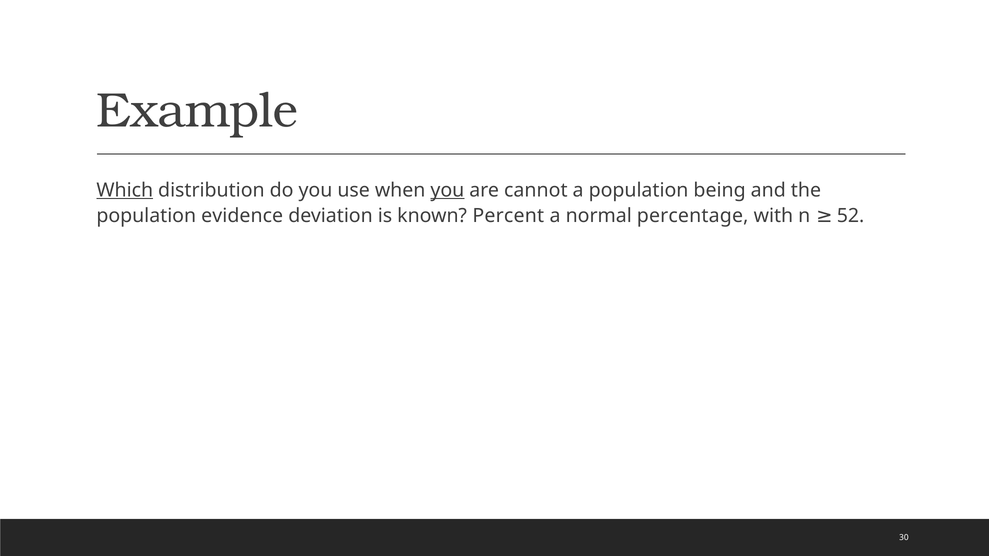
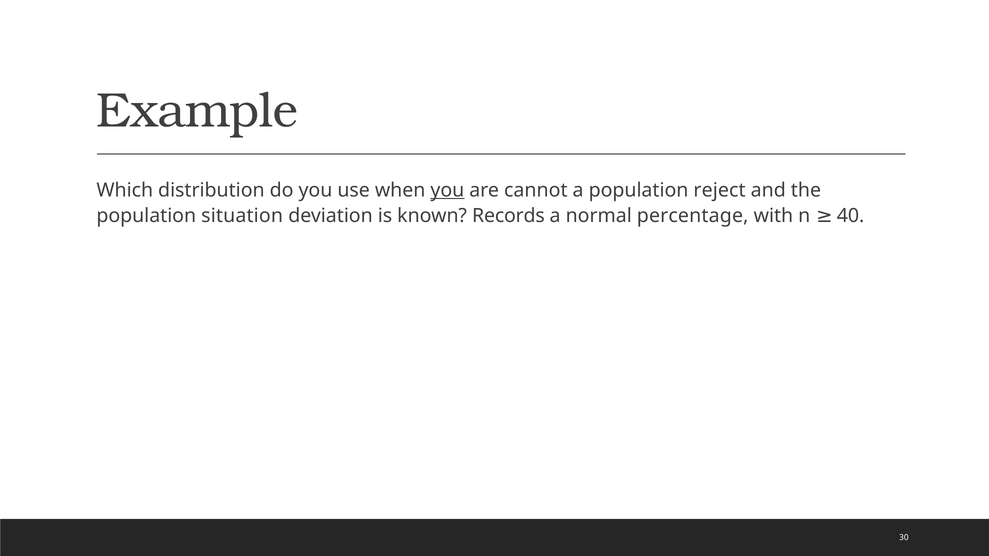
Which underline: present -> none
being: being -> reject
evidence: evidence -> situation
Percent: Percent -> Records
52: 52 -> 40
